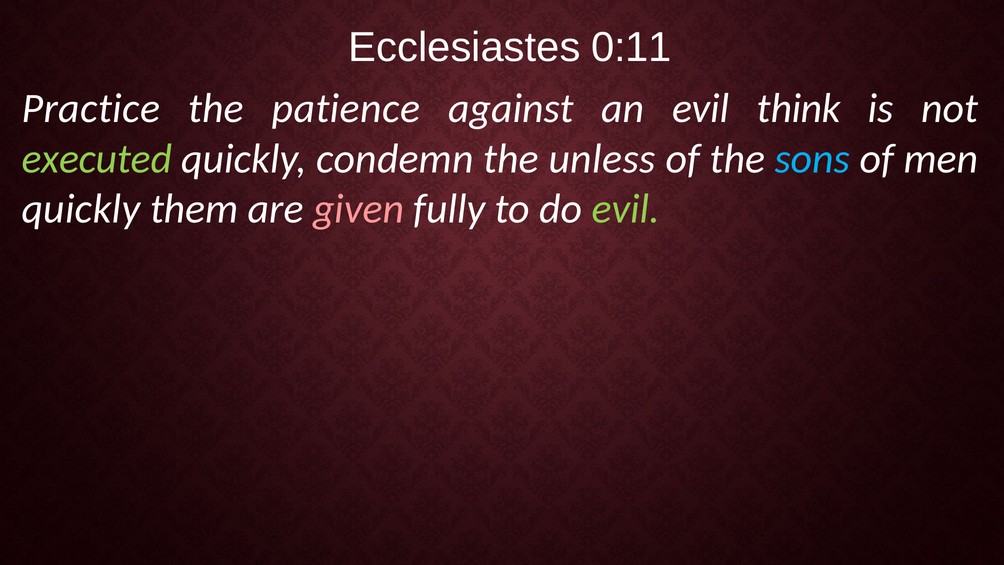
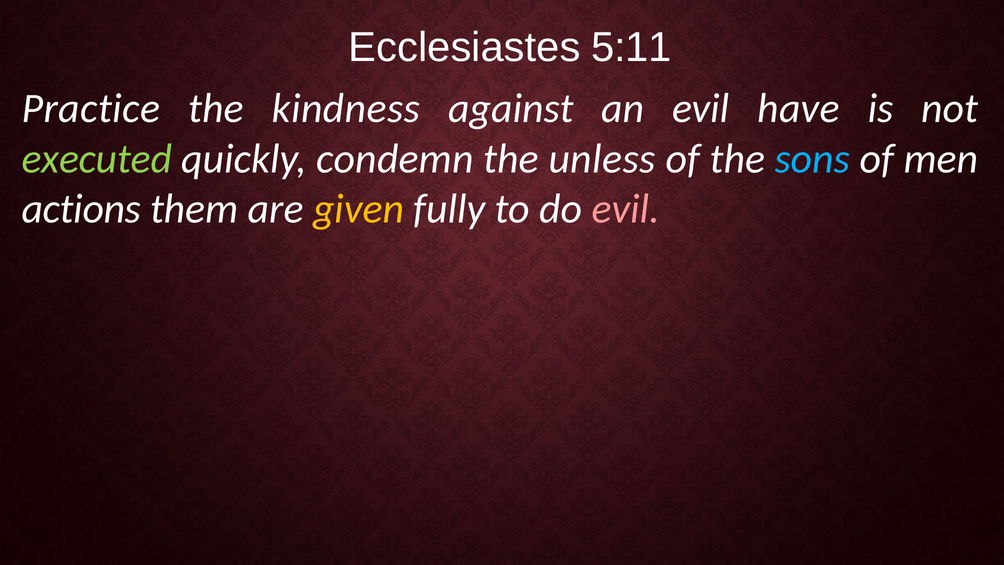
0:11: 0:11 -> 5:11
patience: patience -> kindness
think: think -> have
quickly at (81, 209): quickly -> actions
given colour: pink -> yellow
evil at (626, 209) colour: light green -> pink
